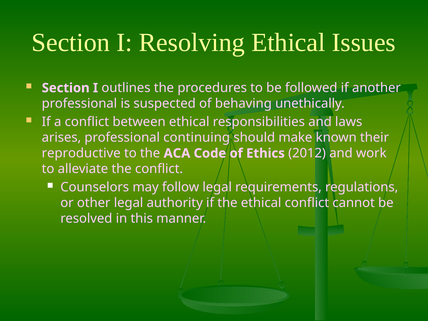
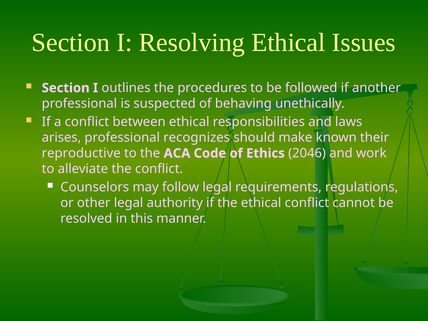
continuing: continuing -> recognizes
2012: 2012 -> 2046
